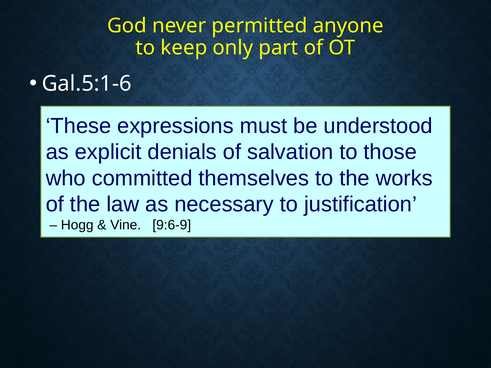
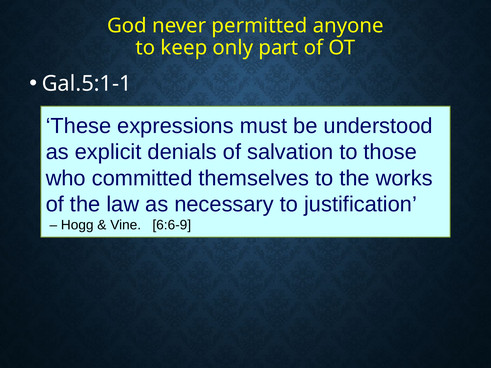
Gal.5:1-6: Gal.5:1-6 -> Gal.5:1-1
9:6-9: 9:6-9 -> 6:6-9
